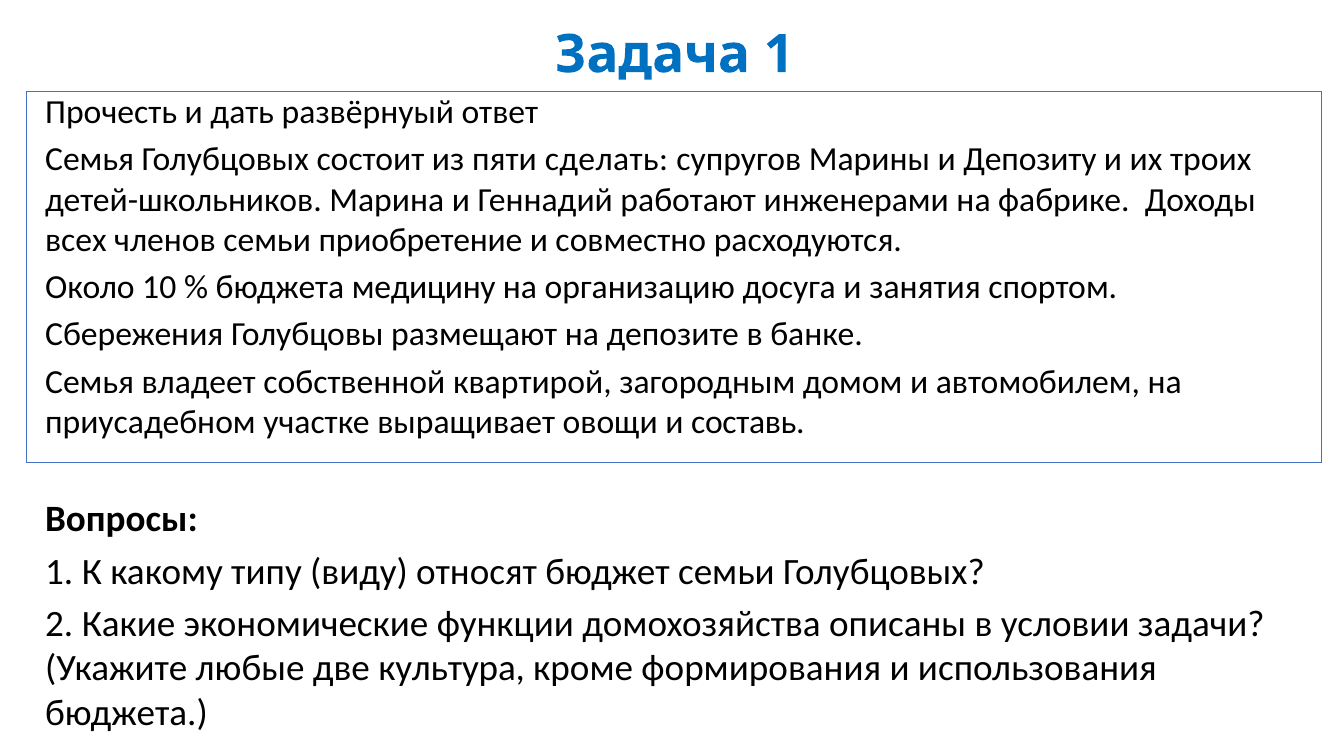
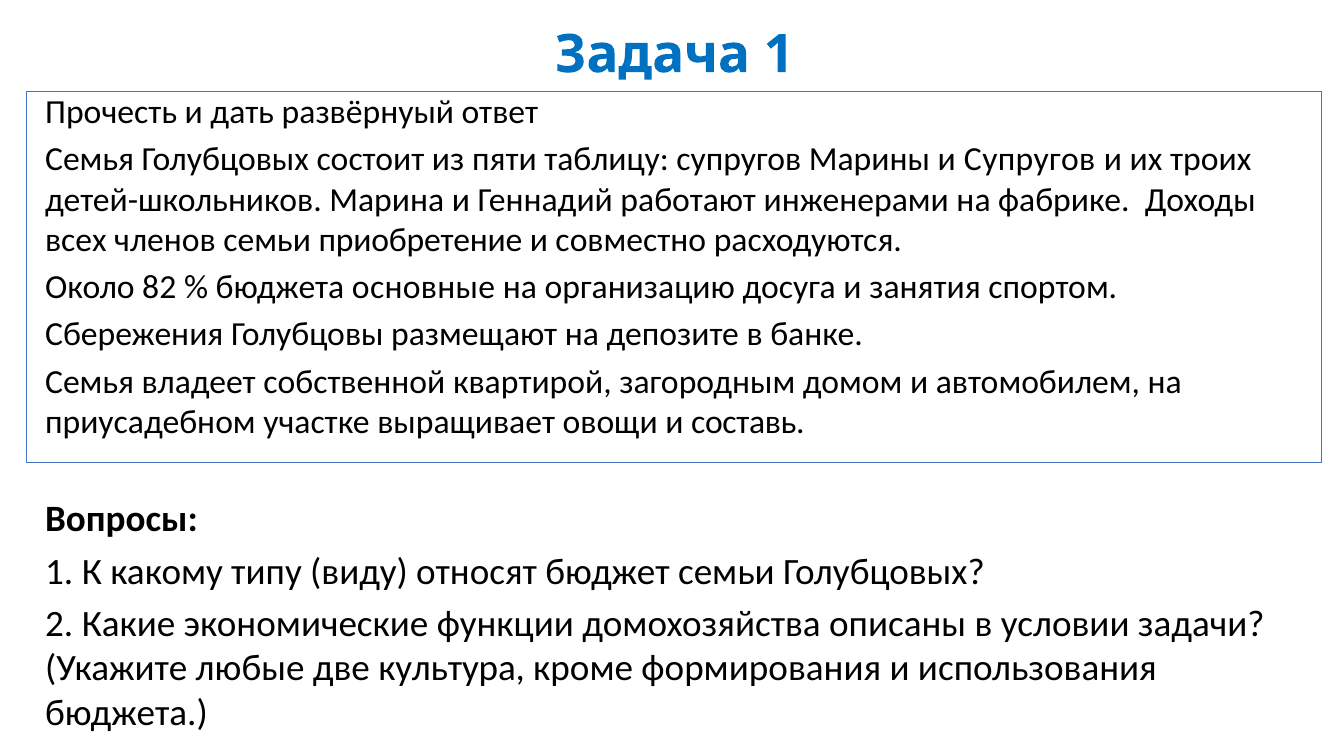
сделать: сделать -> таблицу
и Депозиту: Депозиту -> Супругов
10: 10 -> 82
медицину: медицину -> основные
